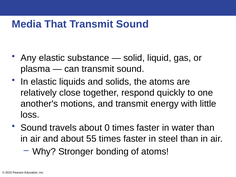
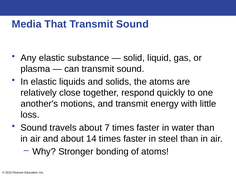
0: 0 -> 7
55: 55 -> 14
